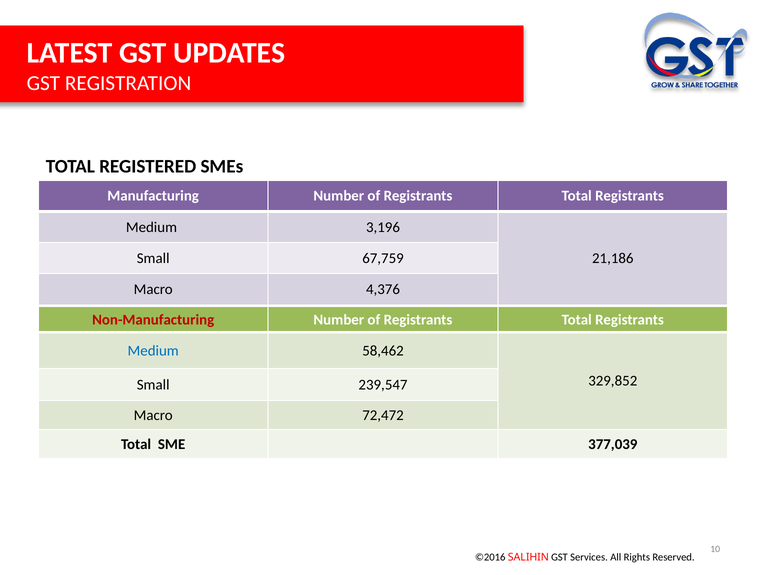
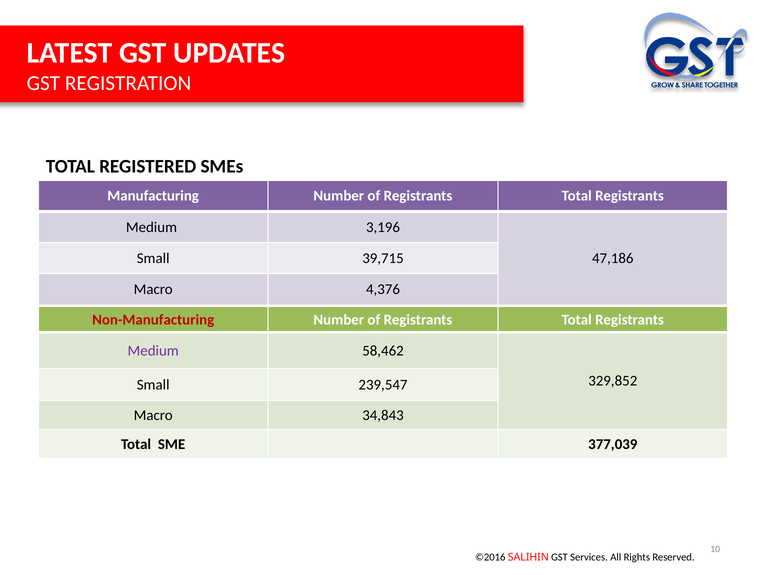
67,759: 67,759 -> 39,715
21,186: 21,186 -> 47,186
Medium at (153, 350) colour: blue -> purple
72,472: 72,472 -> 34,843
